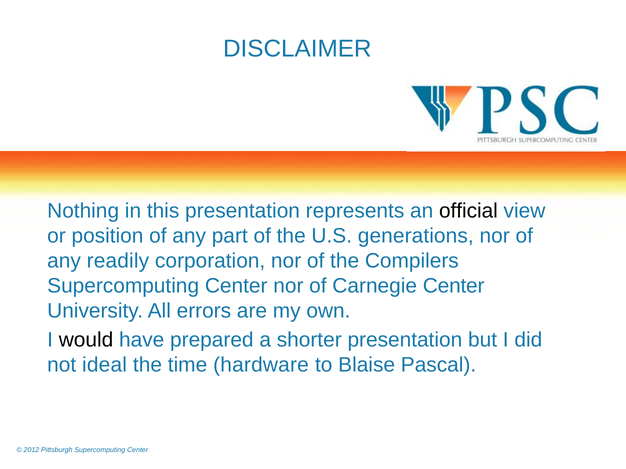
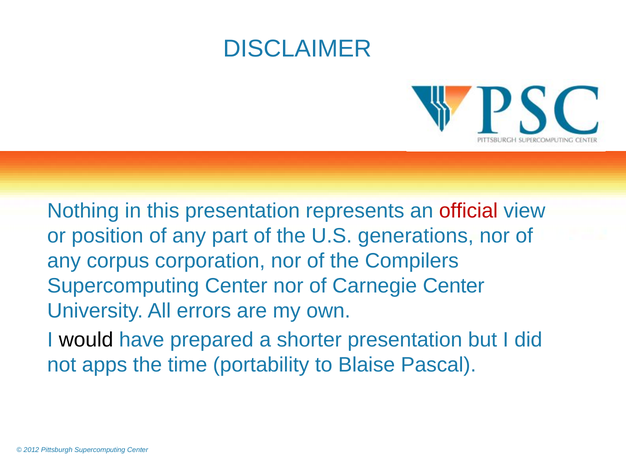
official colour: black -> red
readily: readily -> corpus
ideal: ideal -> apps
hardware: hardware -> portability
